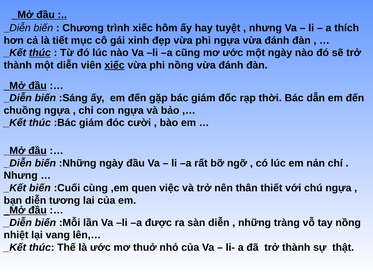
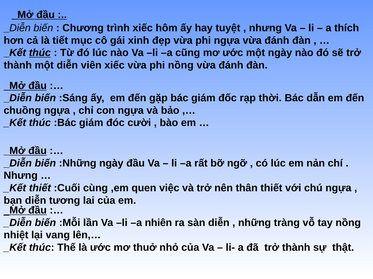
xiếc at (115, 65) underline: present -> none
_Kết biến: biến -> thiết
được: được -> nhiên
